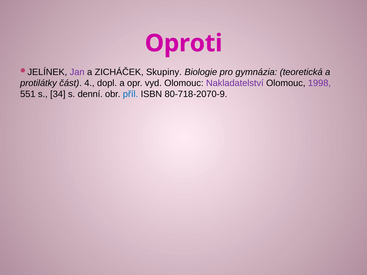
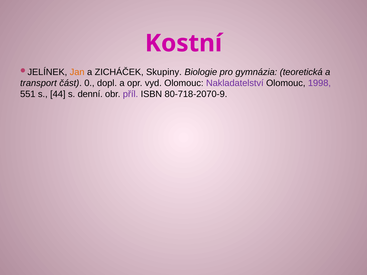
Oproti: Oproti -> Kostní
Jan colour: purple -> orange
protilátky: protilátky -> transport
4: 4 -> 0
34: 34 -> 44
příl colour: blue -> purple
